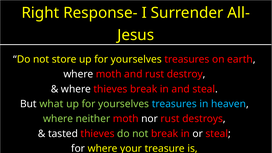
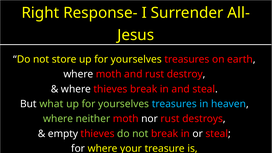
tasted: tasted -> empty
